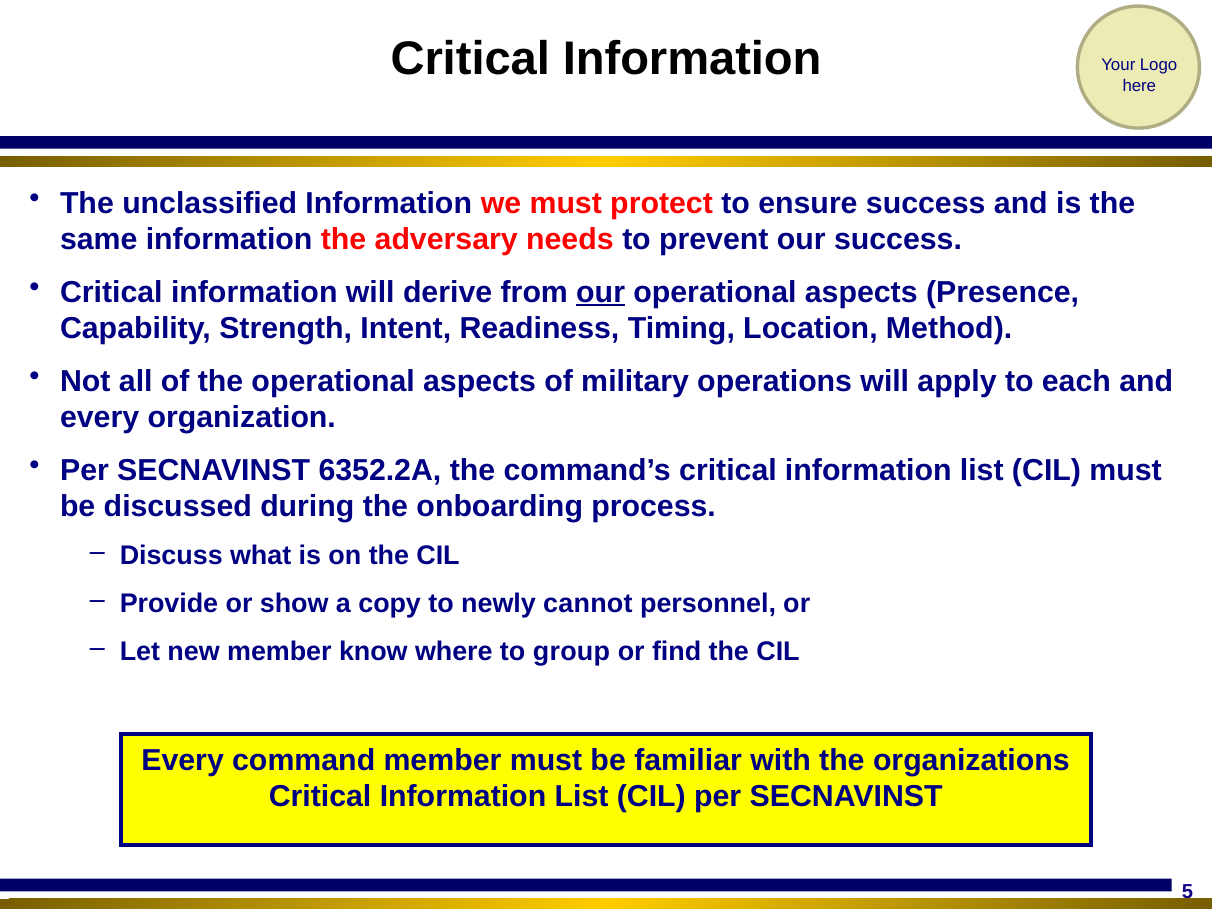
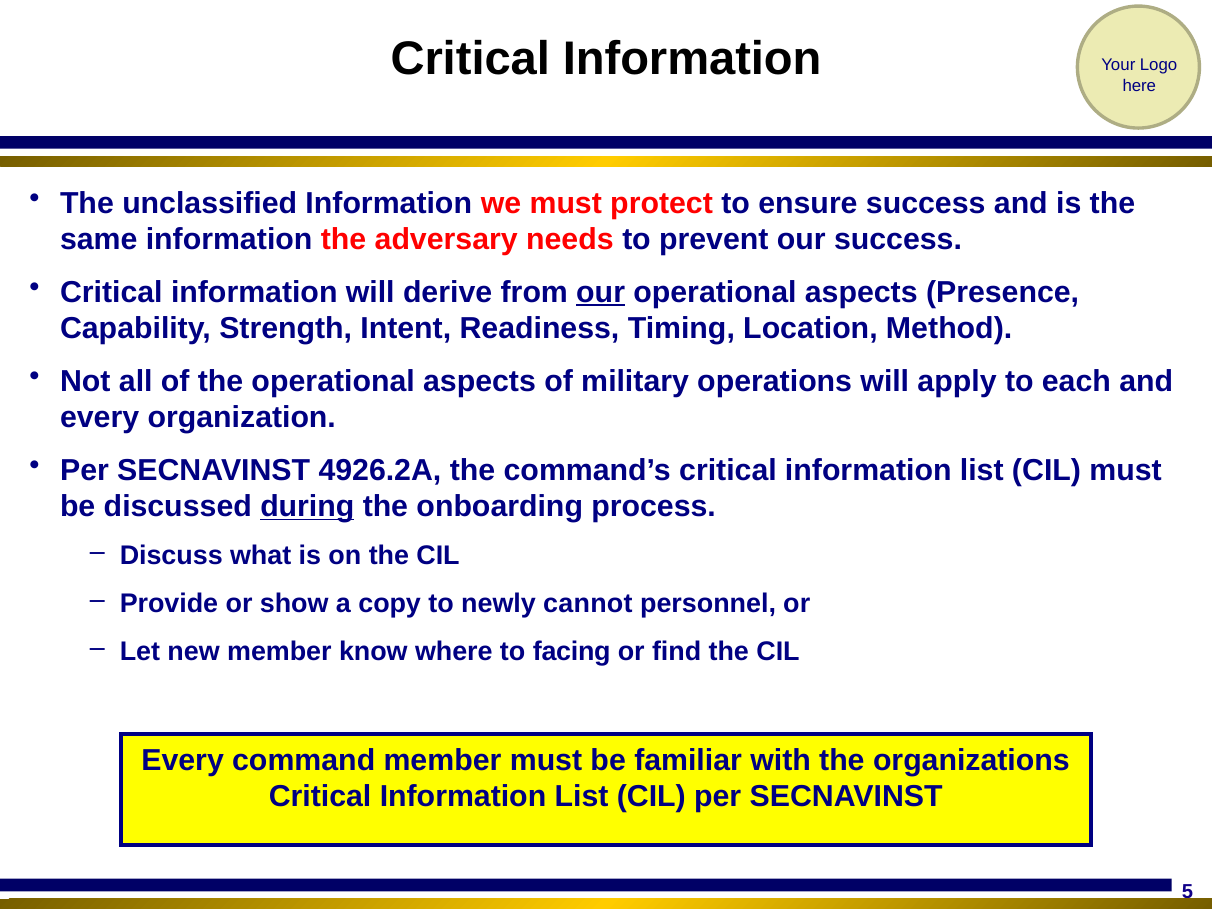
6352.2A: 6352.2A -> 4926.2A
during underline: none -> present
group: group -> facing
